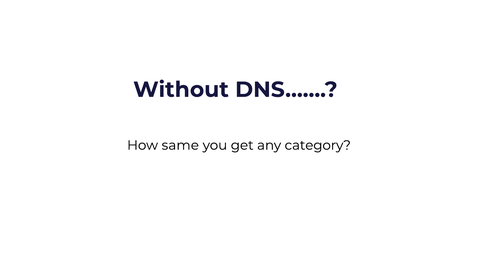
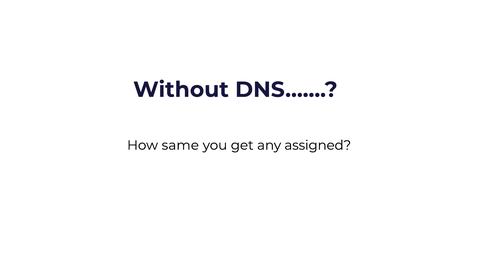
category: category -> assigned
